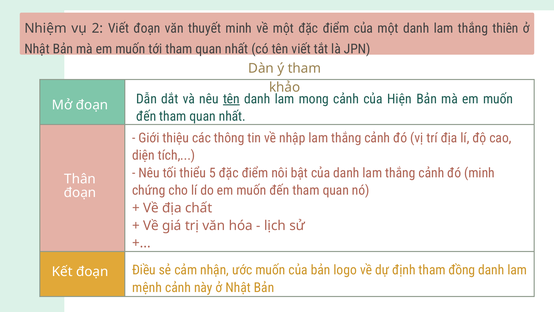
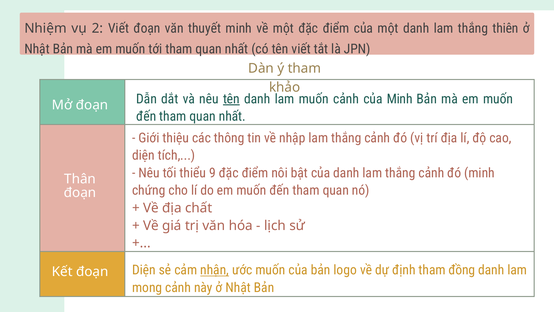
lam mong: mong -> muốn
của Hiện: Hiện -> Minh
5: 5 -> 9
Điều at (144, 270): Điều -> Diện
nhận underline: none -> present
mệnh: mệnh -> mong
